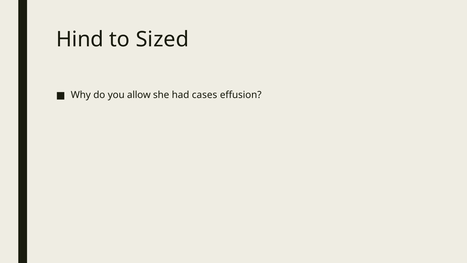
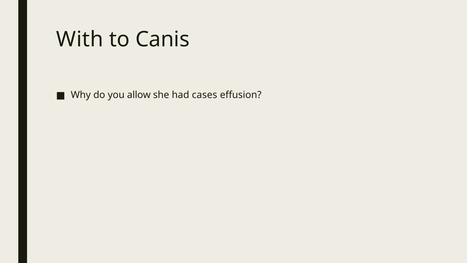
Hind: Hind -> With
Sized: Sized -> Canis
